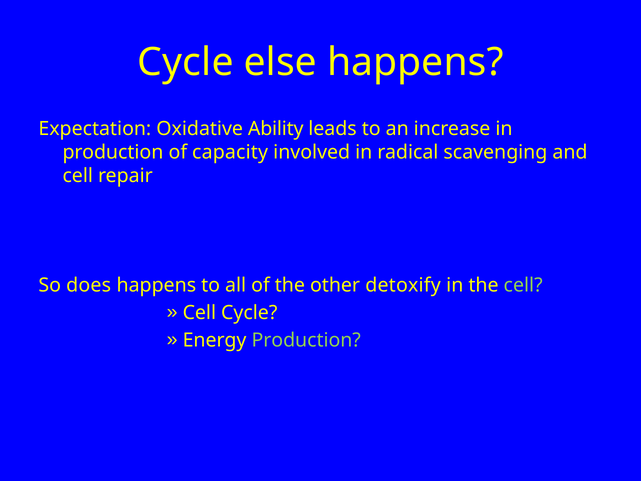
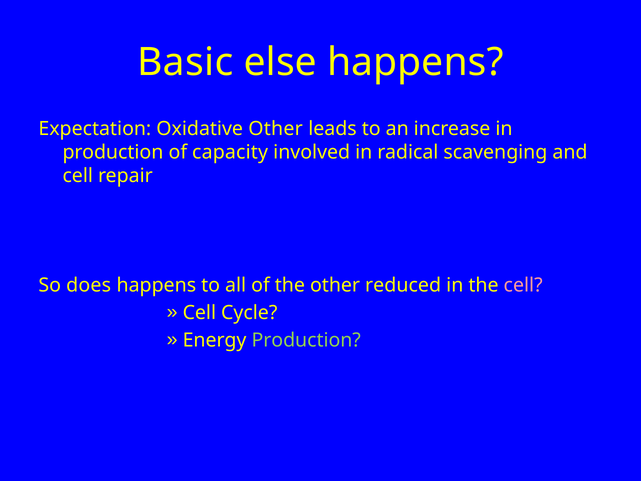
Cycle at (185, 62): Cycle -> Basic
Oxidative Ability: Ability -> Other
detoxify: detoxify -> reduced
cell at (523, 285) colour: light green -> pink
